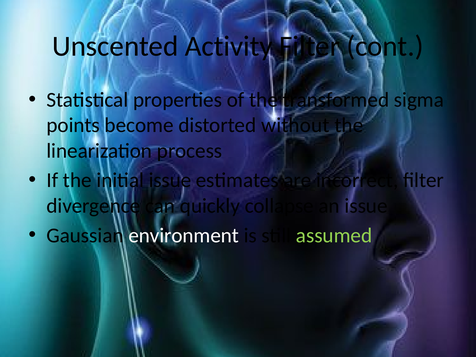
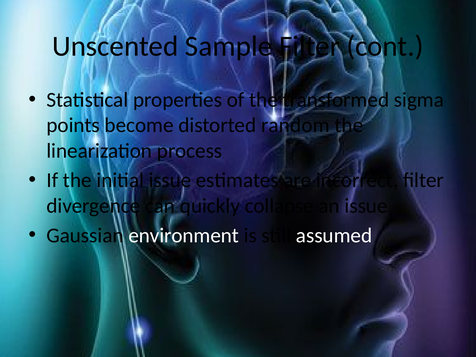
Activity: Activity -> Sample
without: without -> random
assumed colour: light green -> white
